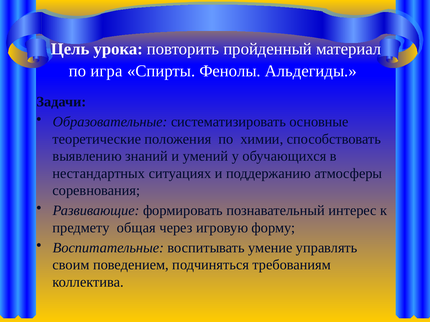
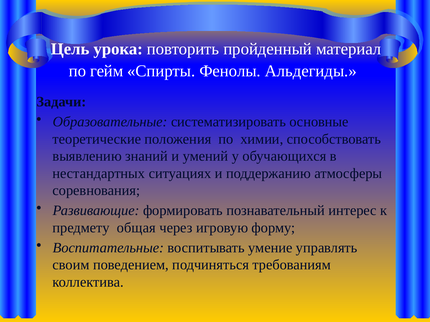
игра: игра -> гейм
